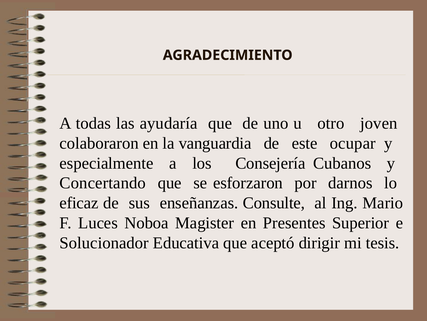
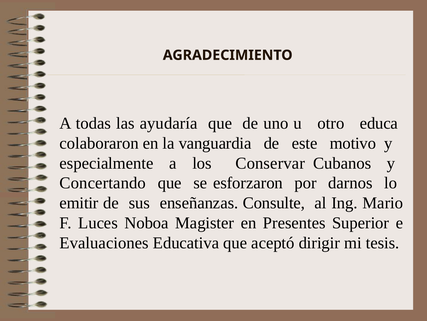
joven: joven -> educa
ocupar: ocupar -> motivo
Consejería: Consejería -> Conservar
eficaz: eficaz -> emitir
Solucionador: Solucionador -> Evaluaciones
